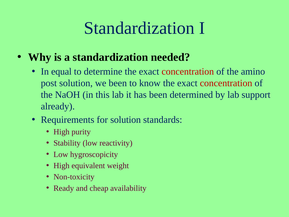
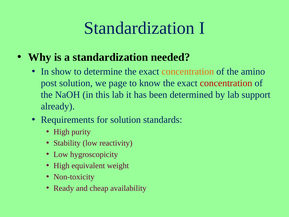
equal: equal -> show
concentration at (188, 71) colour: red -> orange
we been: been -> page
